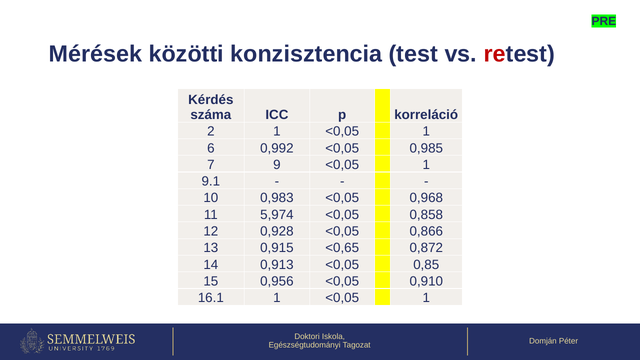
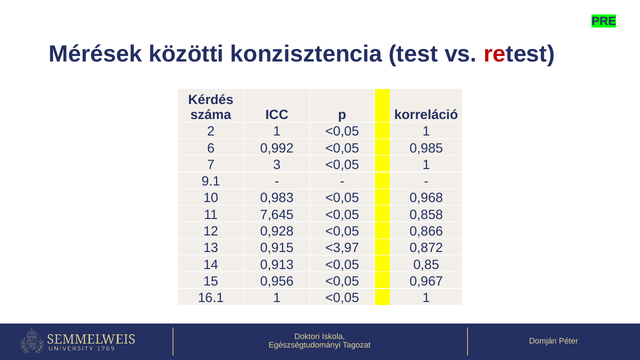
9: 9 -> 3
5,974: 5,974 -> 7,645
<0,65: <0,65 -> <3,97
0,910: 0,910 -> 0,967
